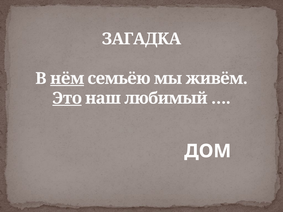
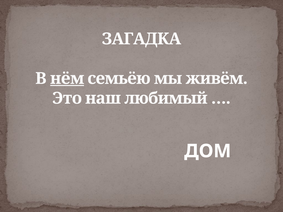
Это underline: present -> none
